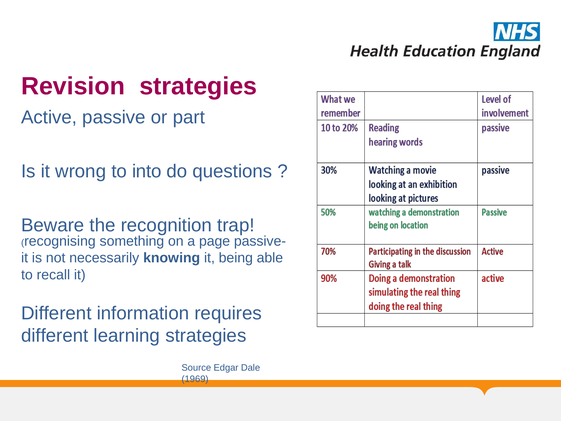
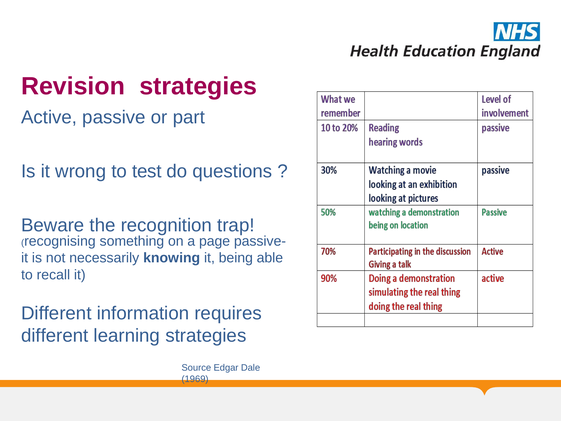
into: into -> test
